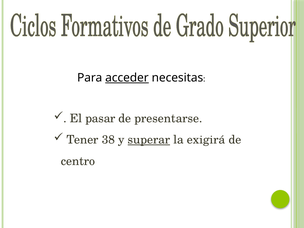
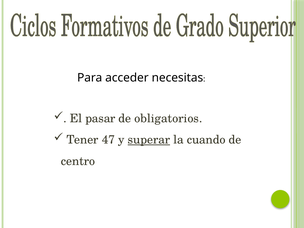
acceder underline: present -> none
presentarse: presentarse -> obligatorios
38: 38 -> 47
exigirá: exigirá -> cuando
